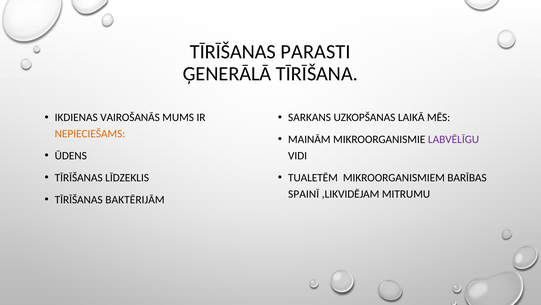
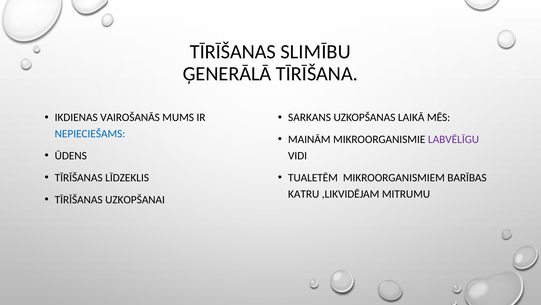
PARASTI: PARASTI -> SLIMĪBU
NEPIECIEŠAMS colour: orange -> blue
SPAINĪ: SPAINĪ -> KATRU
BAKTĒRIJĀM: BAKTĒRIJĀM -> UZKOPŠANAI
